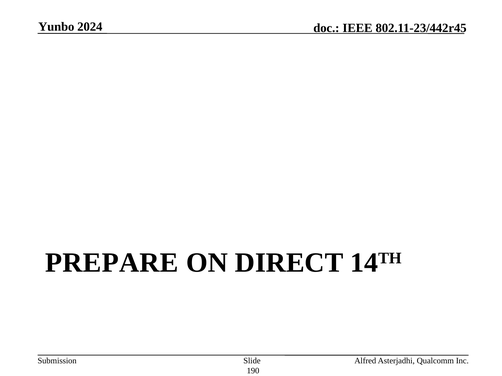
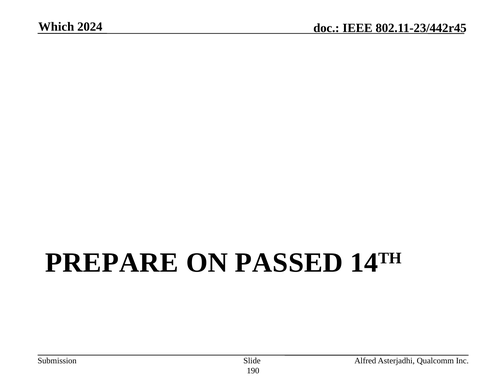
Yunbo: Yunbo -> Which
DIRECT: DIRECT -> PASSED
